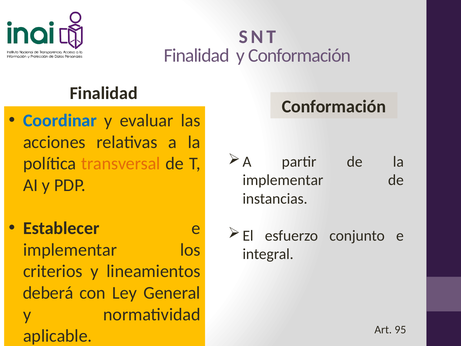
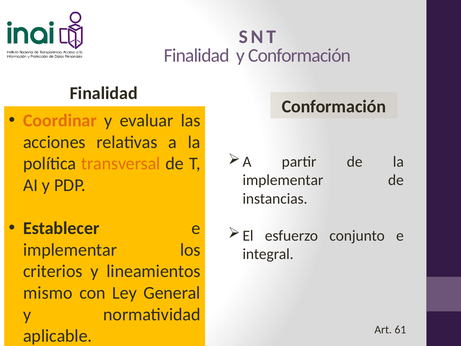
Coordinar colour: blue -> orange
deberá: deberá -> mismo
95: 95 -> 61
